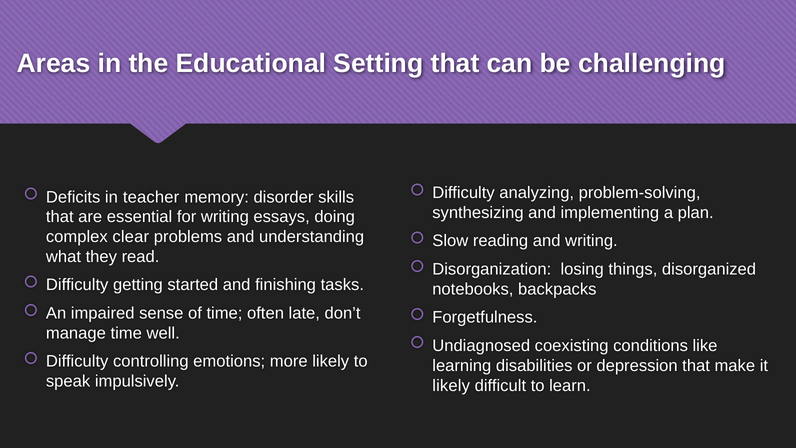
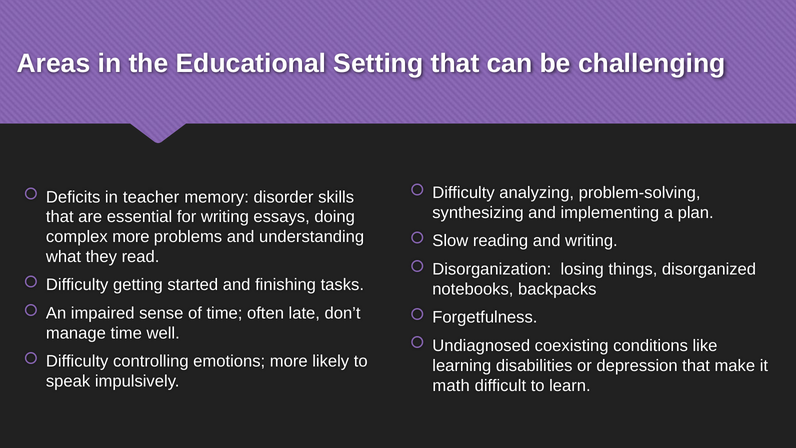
complex clear: clear -> more
likely at (451, 385): likely -> math
